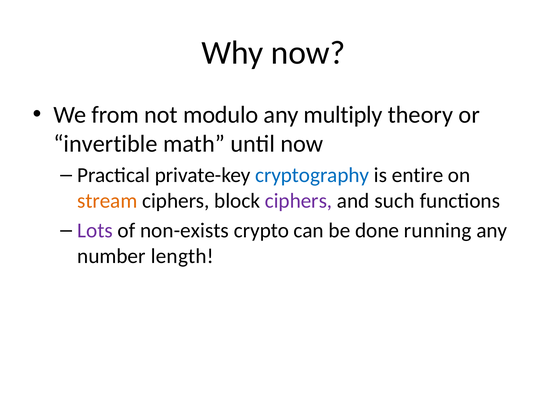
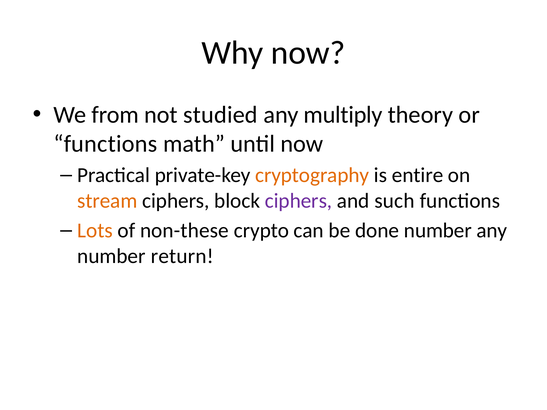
modulo: modulo -> studied
invertible at (105, 144): invertible -> functions
cryptography colour: blue -> orange
Lots colour: purple -> orange
non-exists: non-exists -> non-these
done running: running -> number
length: length -> return
